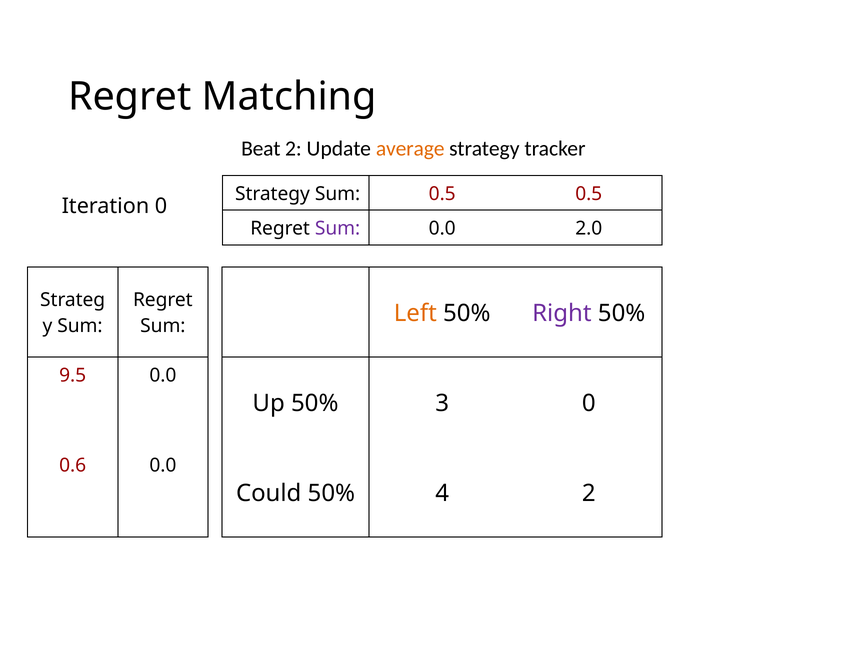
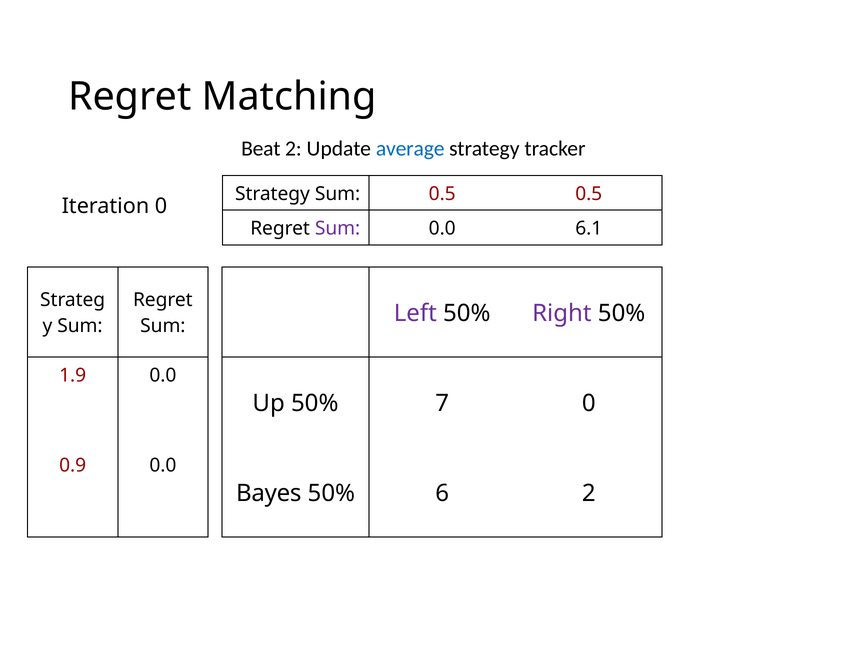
average colour: orange -> blue
2.0: 2.0 -> 6.1
Left colour: orange -> purple
9.5: 9.5 -> 1.9
3: 3 -> 7
0.6: 0.6 -> 0.9
Could: Could -> Bayes
4: 4 -> 6
